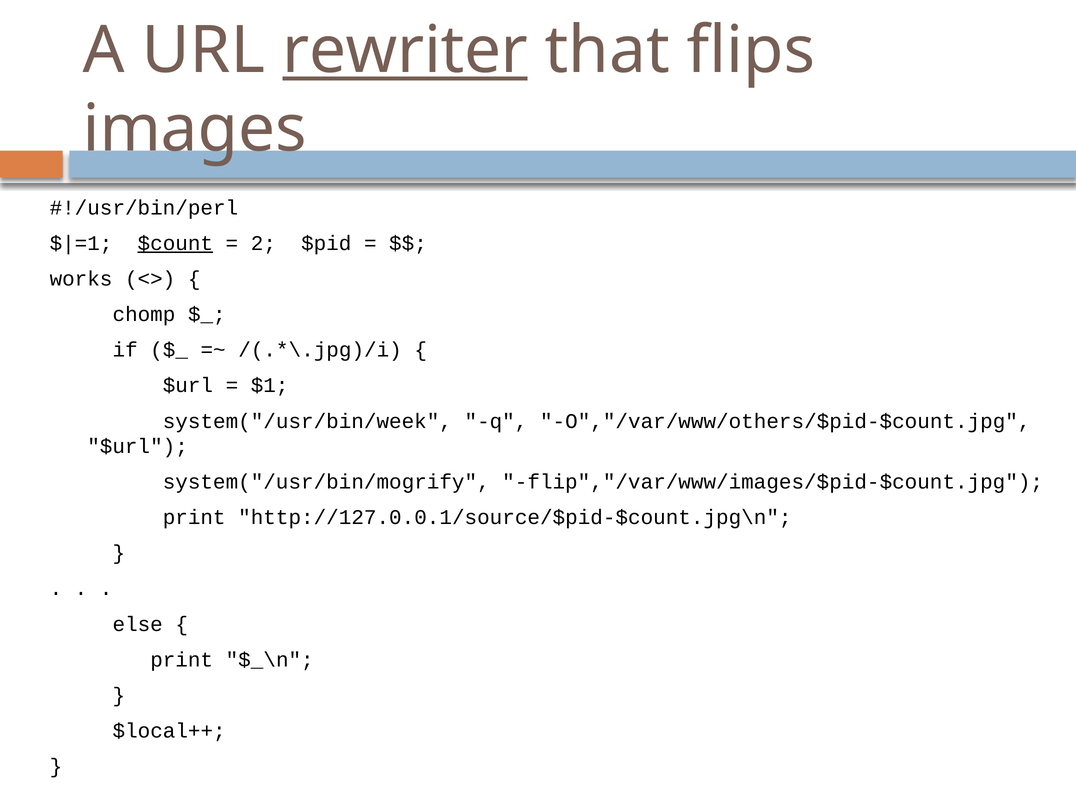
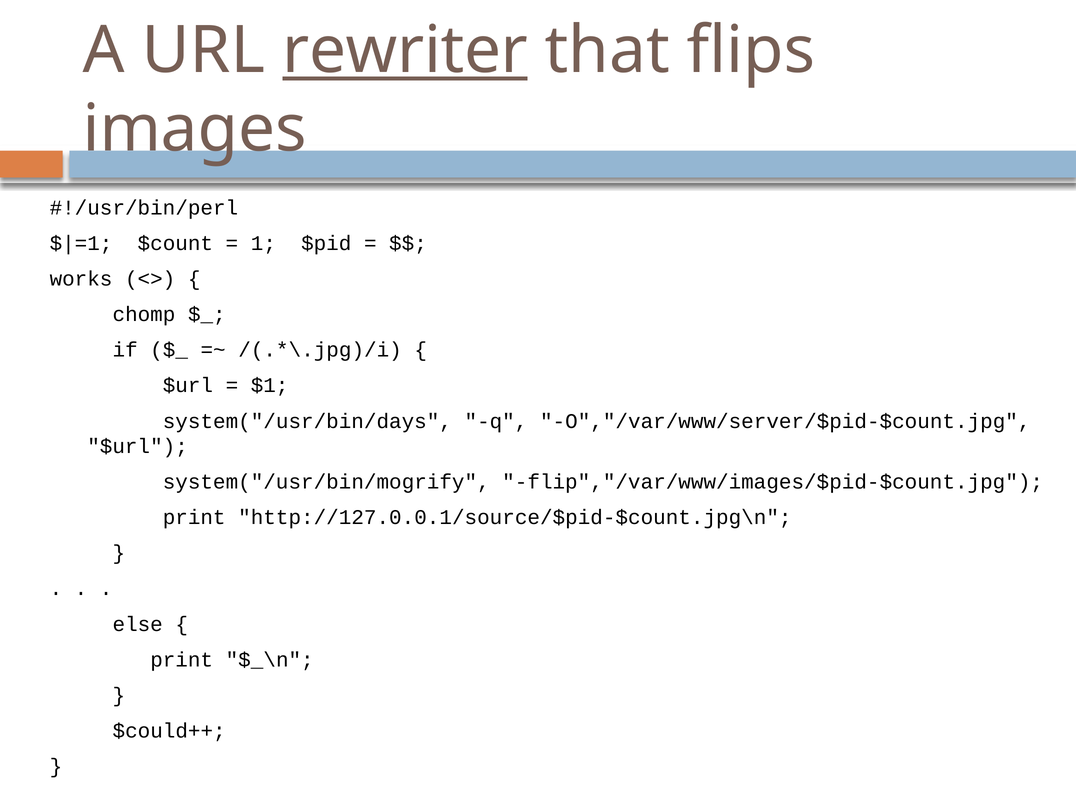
$count underline: present -> none
2: 2 -> 1
system("/usr/bin/week: system("/usr/bin/week -> system("/usr/bin/days
O","/var/www/others/$pid-$count.jpg: O","/var/www/others/$pid-$count.jpg -> O","/var/www/server/$pid-$count.jpg
$local++: $local++ -> $could++
